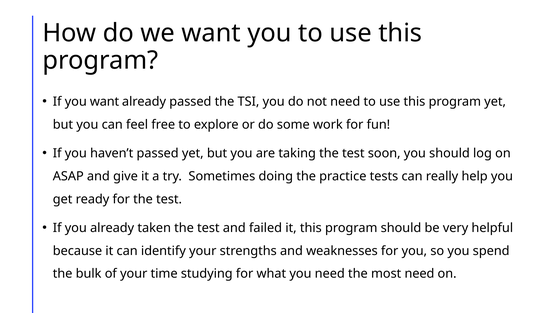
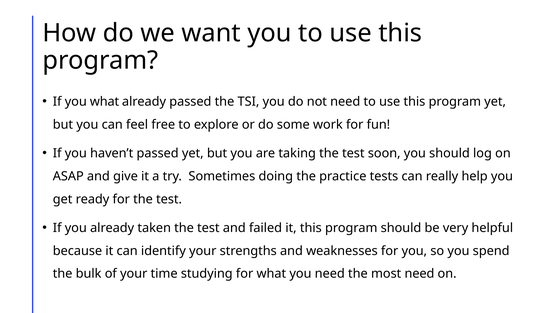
you want: want -> what
